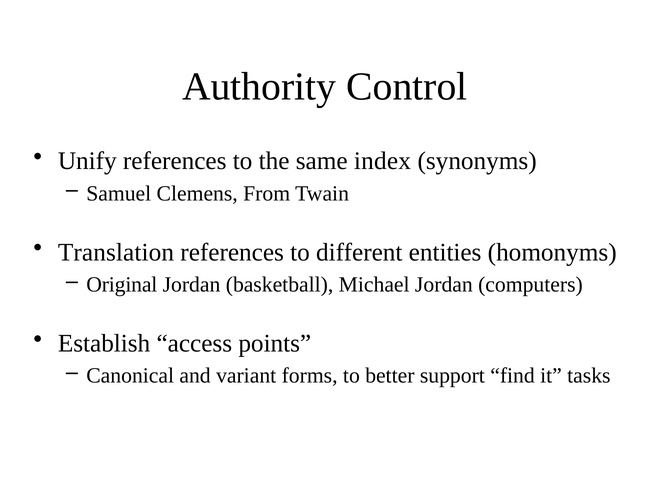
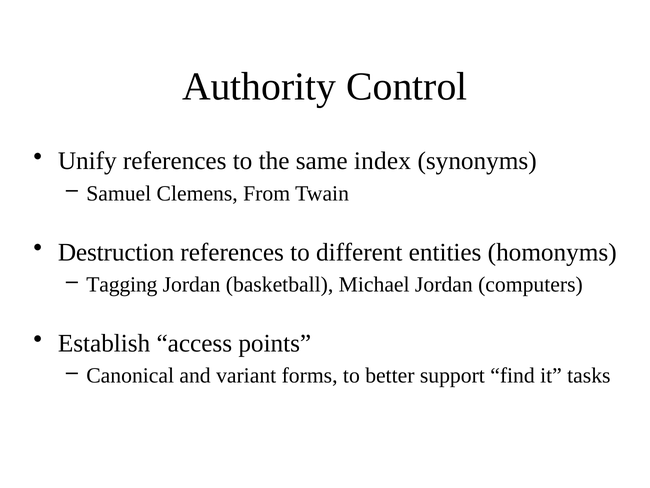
Translation: Translation -> Destruction
Original: Original -> Tagging
